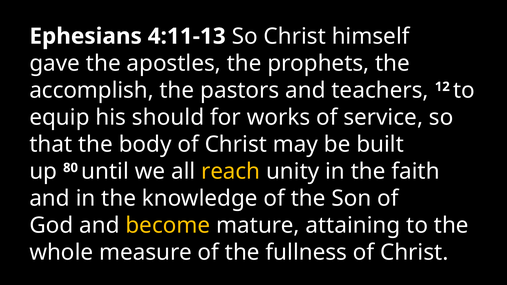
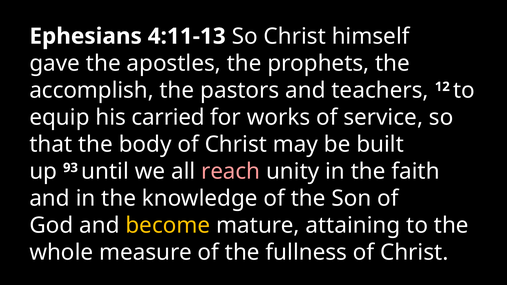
should: should -> carried
80: 80 -> 93
reach colour: yellow -> pink
